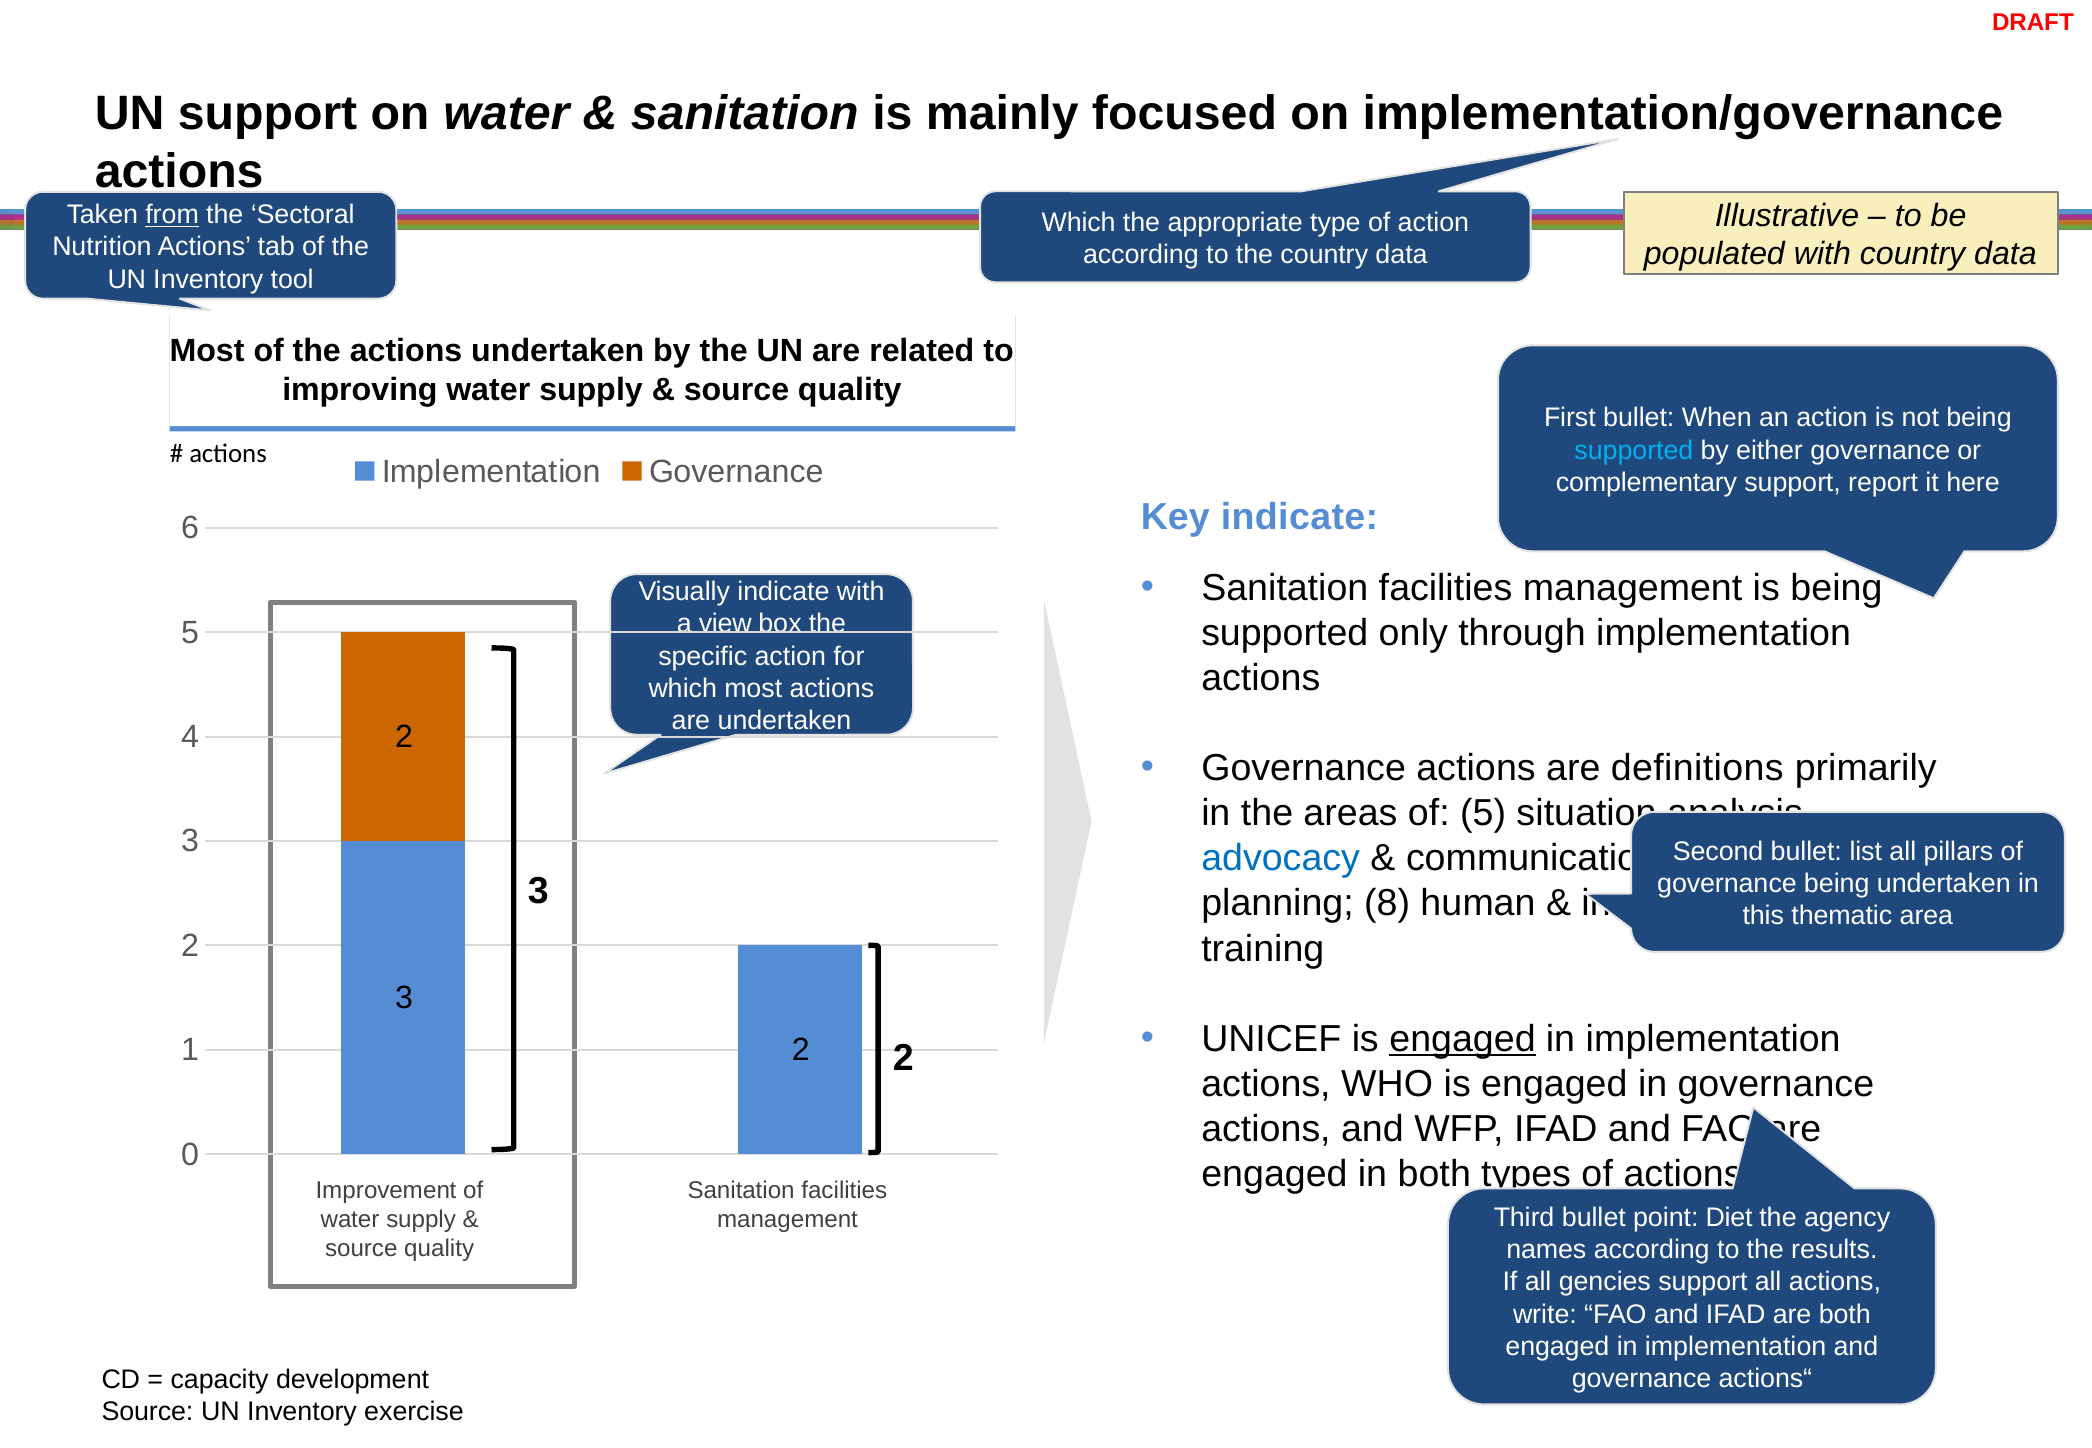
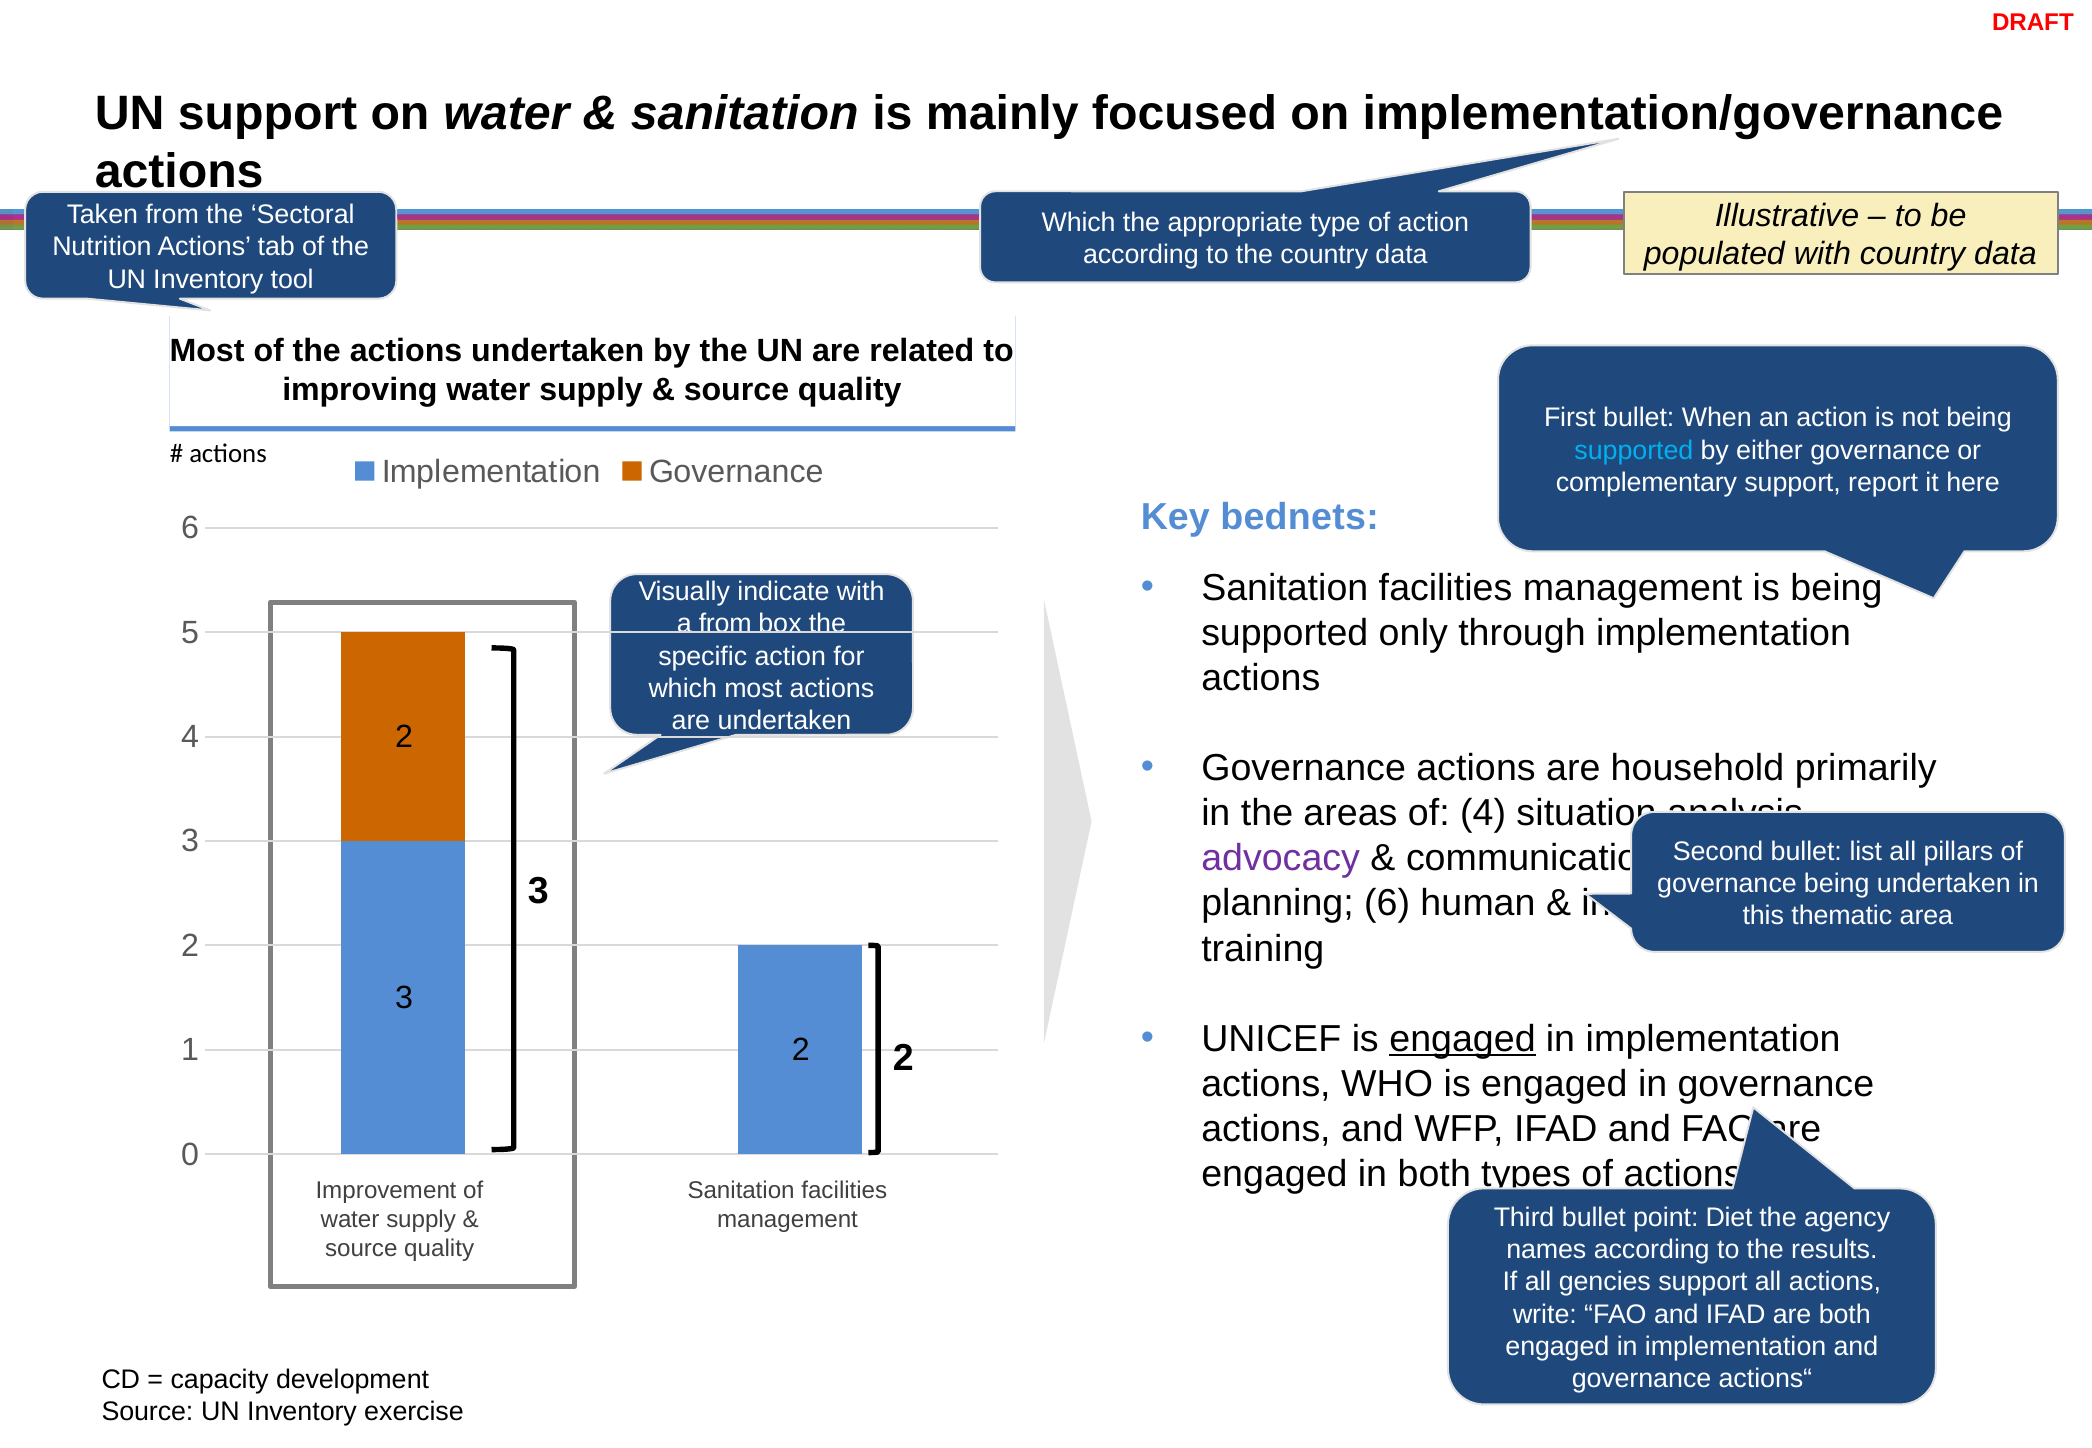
from at (172, 215) underline: present -> none
Key indicate: indicate -> bednets
a view: view -> from
definitions: definitions -> household
of 5: 5 -> 4
advocacy colour: blue -> purple
planning 8: 8 -> 6
